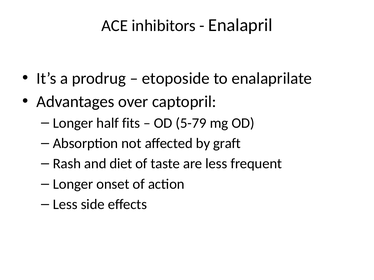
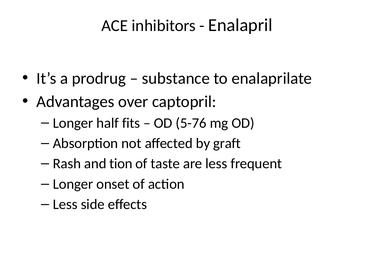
etoposide: etoposide -> substance
5-79: 5-79 -> 5-76
diet: diet -> tion
